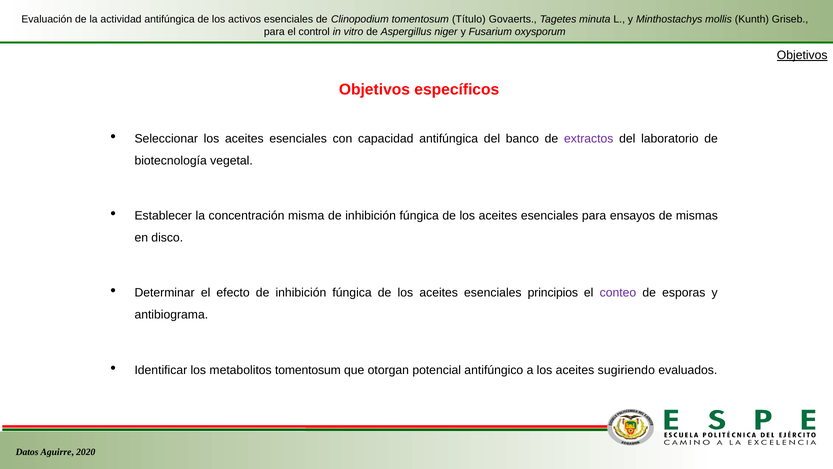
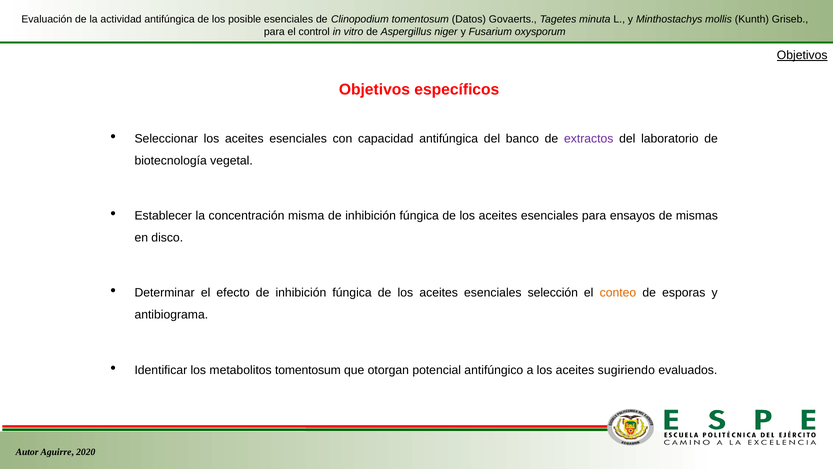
activos: activos -> posible
Título: Título -> Datos
principios: principios -> selección
conteo colour: purple -> orange
Datos: Datos -> Autor
